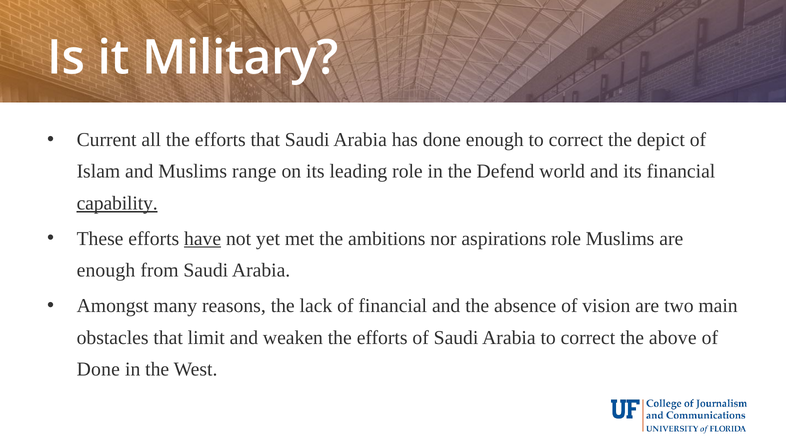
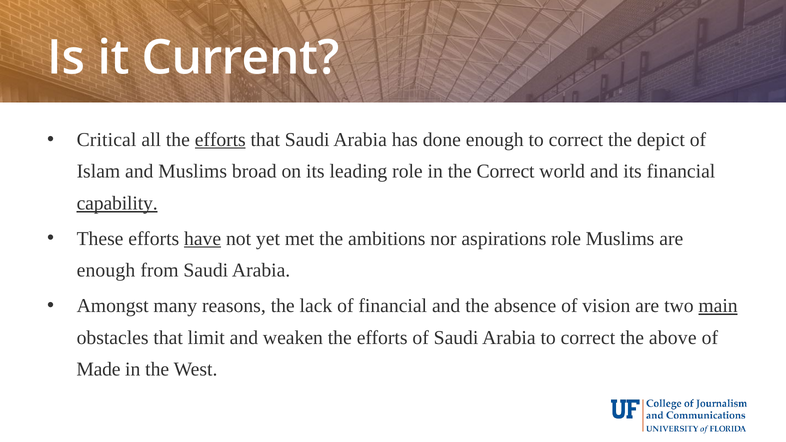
Military: Military -> Current
Current: Current -> Critical
efforts at (220, 140) underline: none -> present
range: range -> broad
the Defend: Defend -> Correct
main underline: none -> present
Done at (98, 369): Done -> Made
